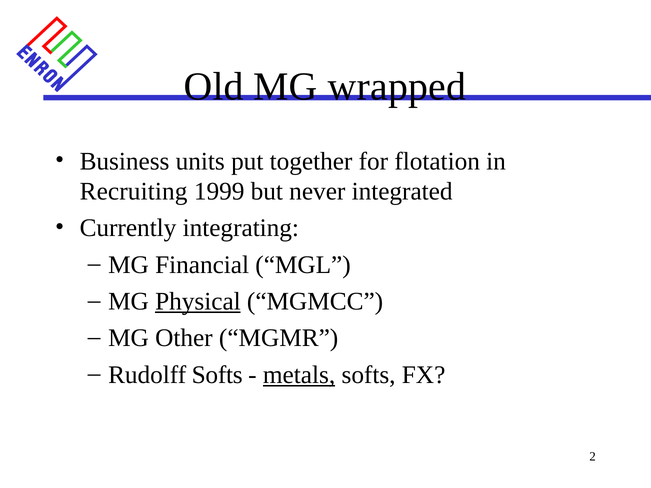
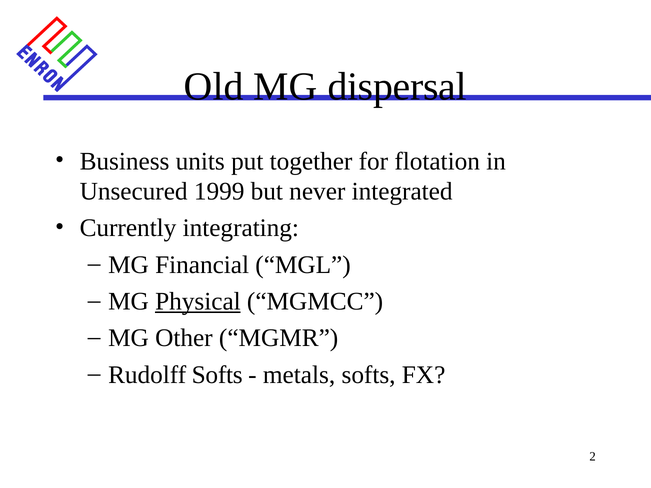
wrapped: wrapped -> dispersal
Recruiting: Recruiting -> Unsecured
metals underline: present -> none
